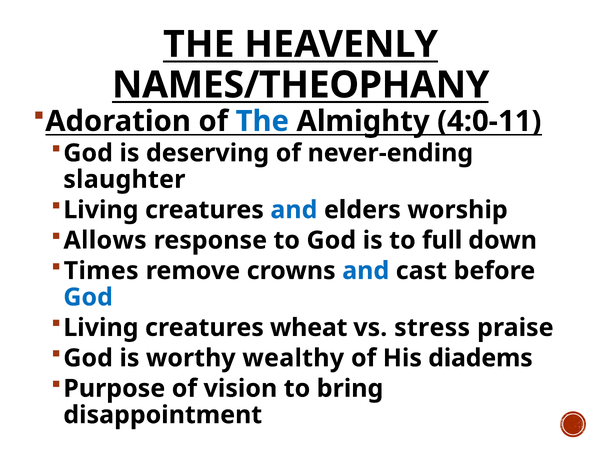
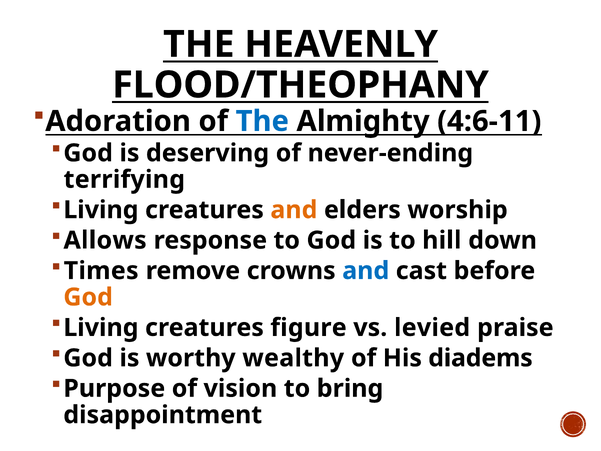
NAMES/THEOPHANY: NAMES/THEOPHANY -> FLOOD/THEOPHANY
4:0-11: 4:0-11 -> 4:6-11
slaughter: slaughter -> terrifying
and at (294, 210) colour: blue -> orange
full: full -> hill
God at (88, 297) colour: blue -> orange
wheat: wheat -> figure
stress: stress -> levied
